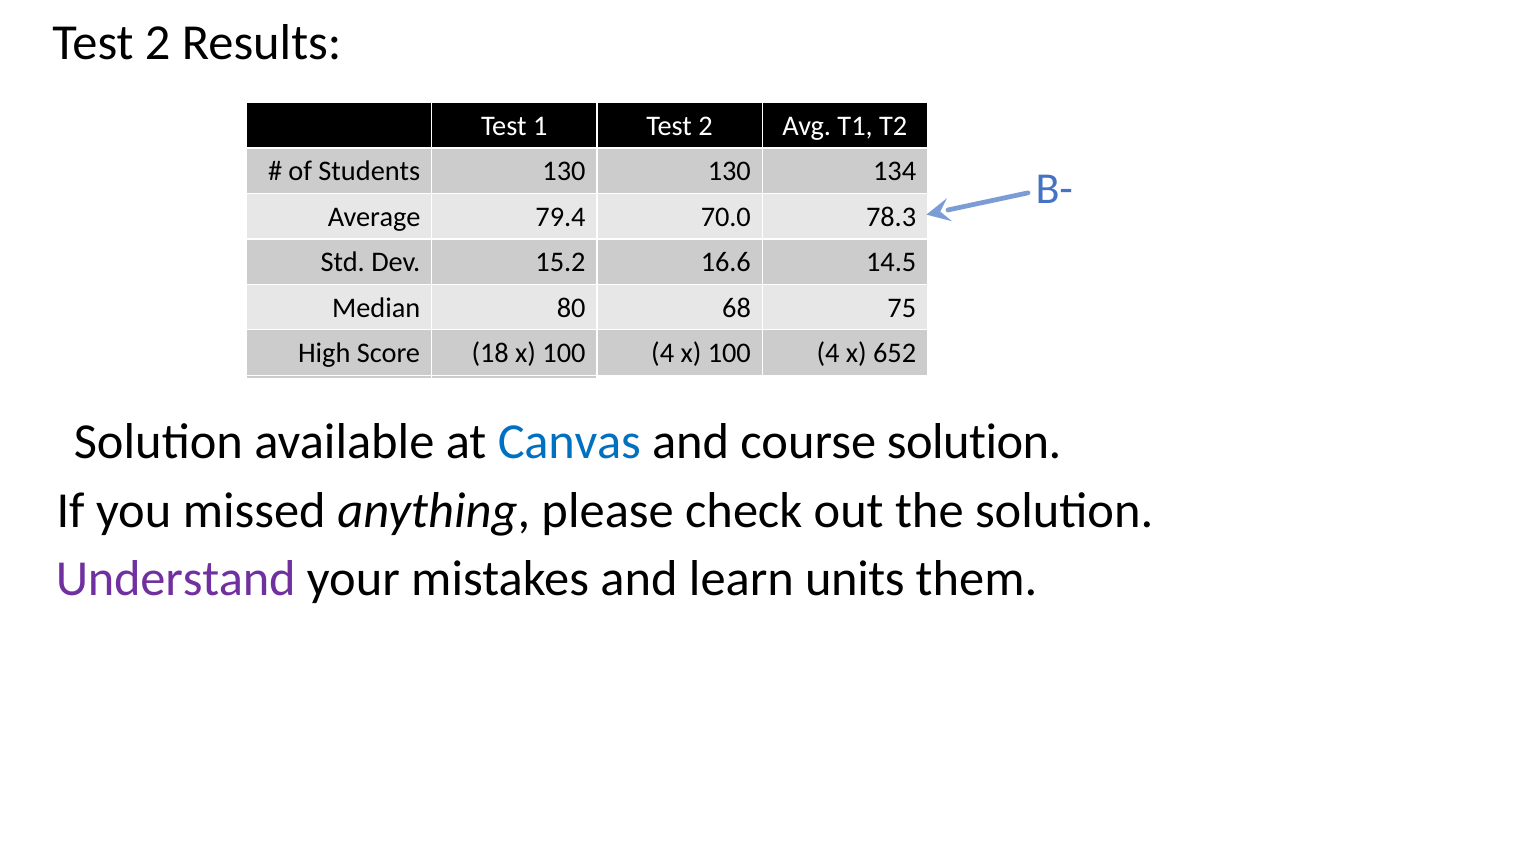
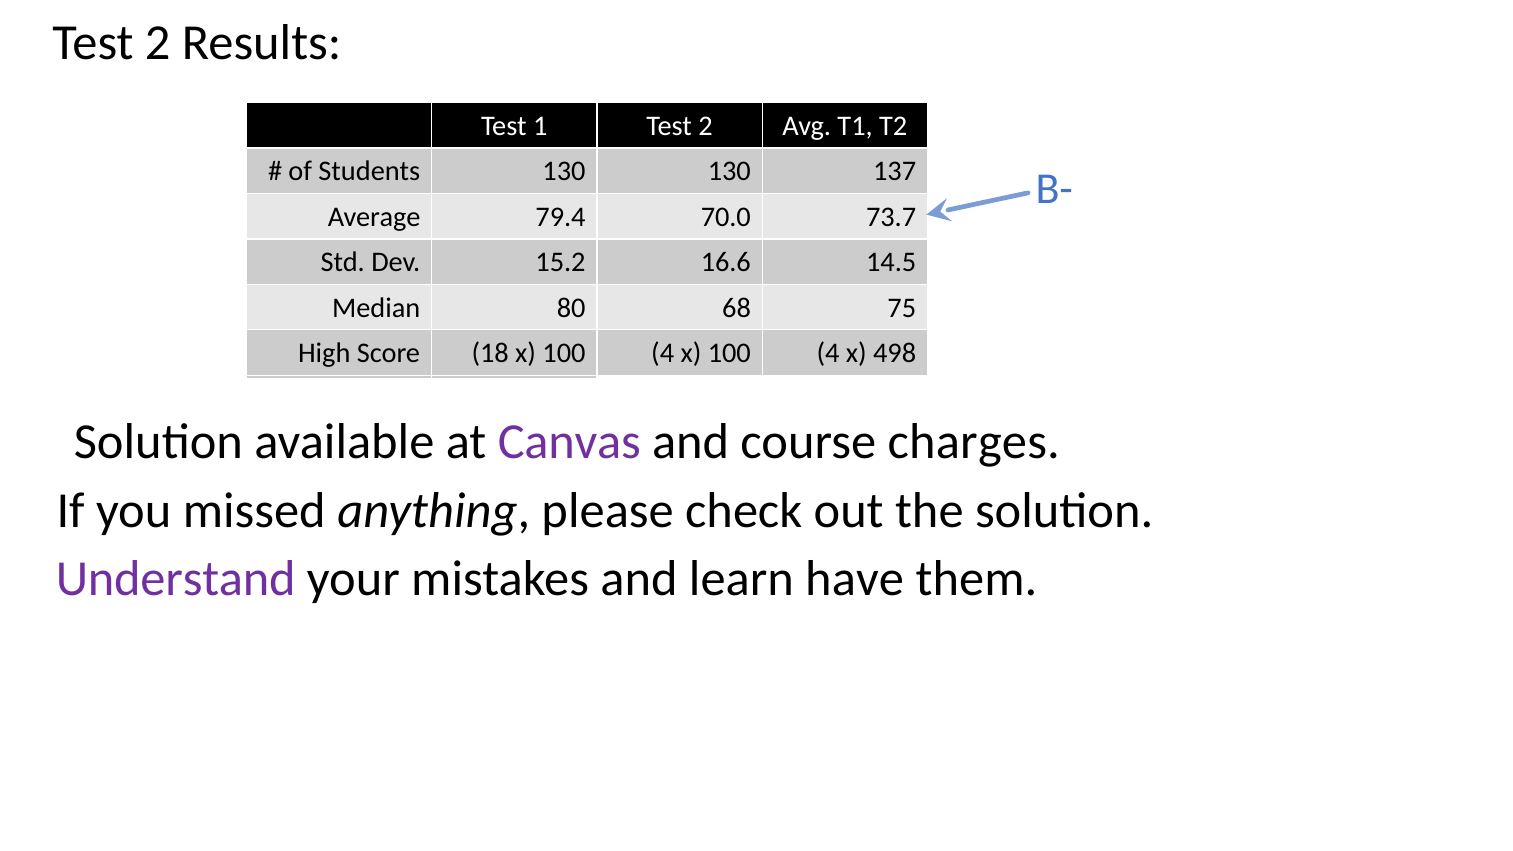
134: 134 -> 137
78.3: 78.3 -> 73.7
652: 652 -> 498
Canvas colour: blue -> purple
course solution: solution -> charges
units: units -> have
